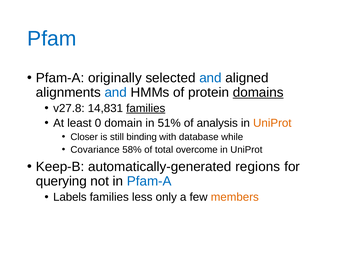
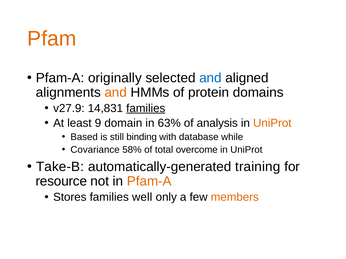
Pfam colour: blue -> orange
and at (116, 93) colour: blue -> orange
domains underline: present -> none
v27.8: v27.8 -> v27.9
0: 0 -> 9
51%: 51% -> 63%
Closer: Closer -> Based
Keep-B: Keep-B -> Take-B
regions: regions -> training
querying: querying -> resource
Pfam-A at (149, 182) colour: blue -> orange
Labels: Labels -> Stores
less: less -> well
